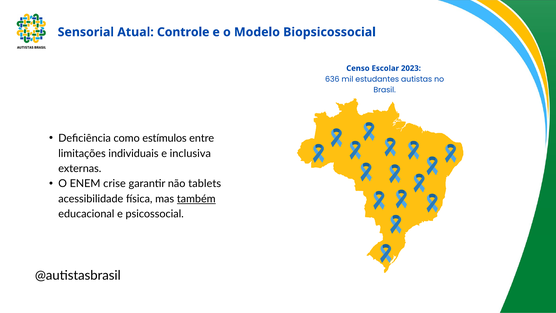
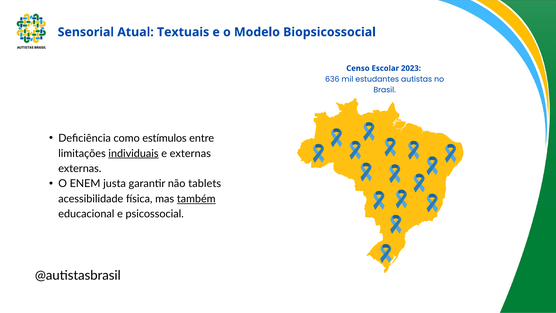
Controle: Controle -> Textuais
individuais underline: none -> present
e inclusiva: inclusiva -> externas
crise: crise -> justa
